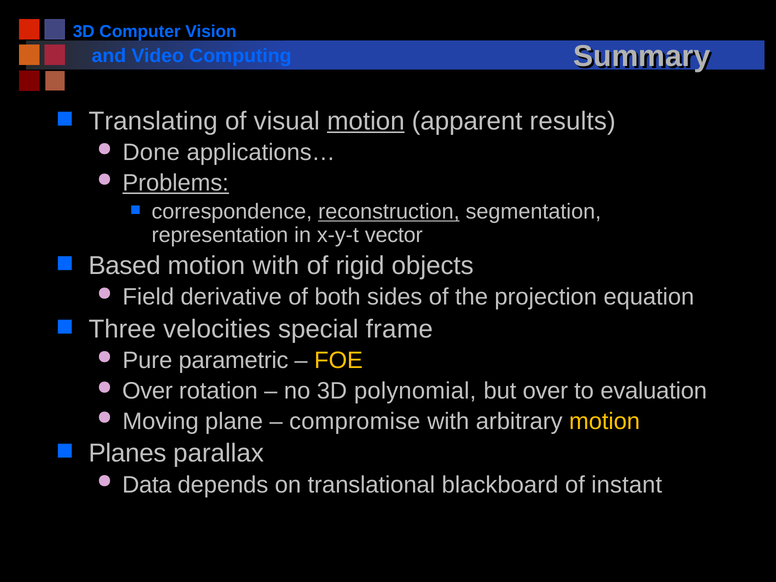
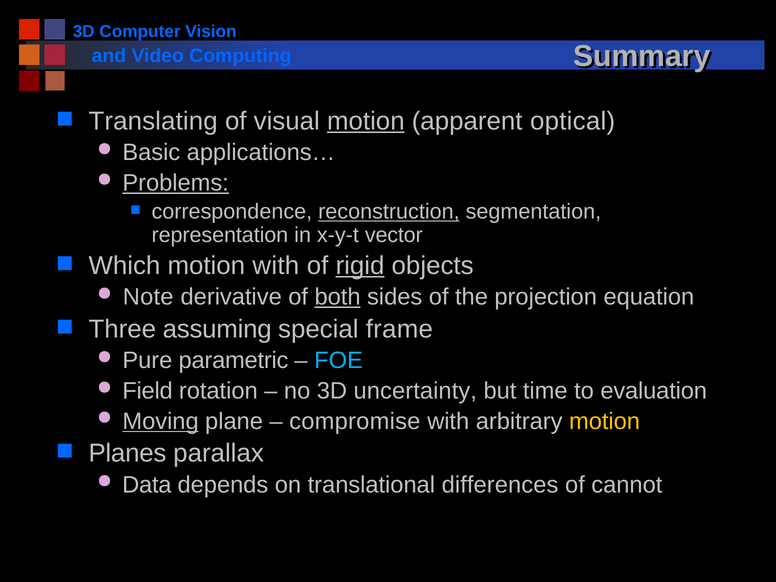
results: results -> optical
Done: Done -> Basic
Based: Based -> Which
rigid underline: none -> present
Field: Field -> Note
both underline: none -> present
velocities: velocities -> assuming
FOE colour: yellow -> light blue
Over at (148, 391): Over -> Field
polynomial: polynomial -> uncertainty
but over: over -> time
Moving underline: none -> present
blackboard: blackboard -> differences
instant: instant -> cannot
